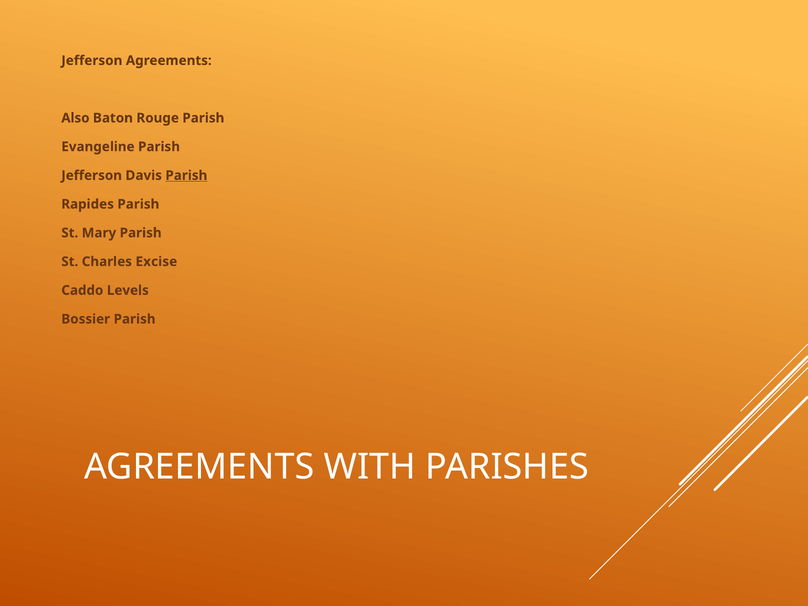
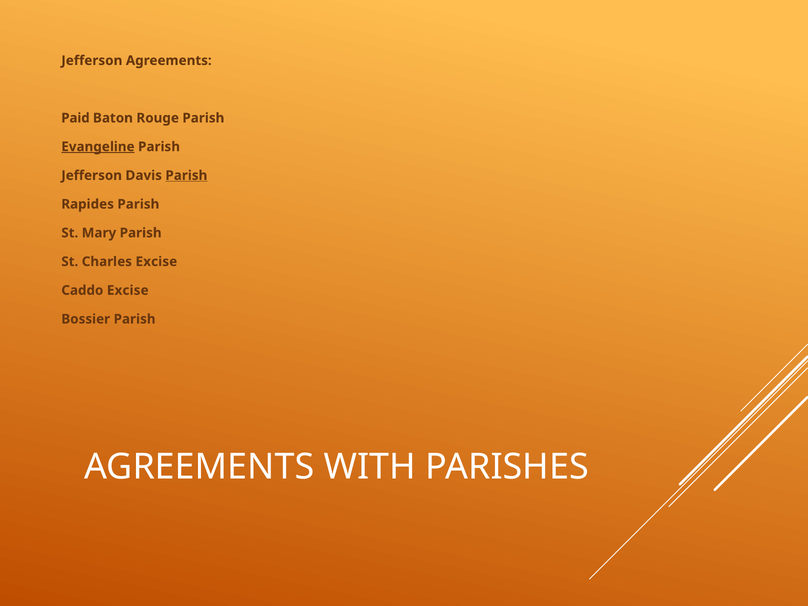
Also: Also -> Paid
Evangeline underline: none -> present
Caddo Levels: Levels -> Excise
